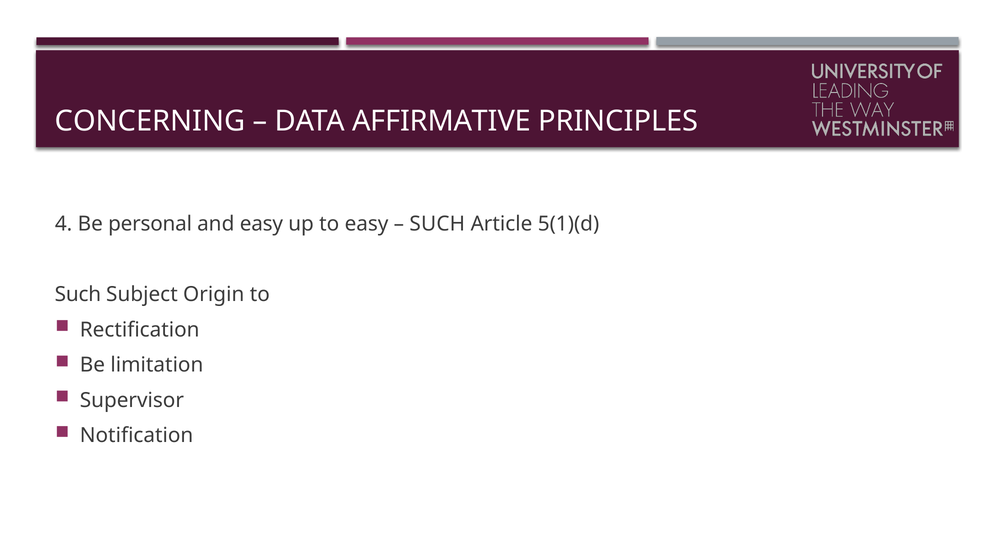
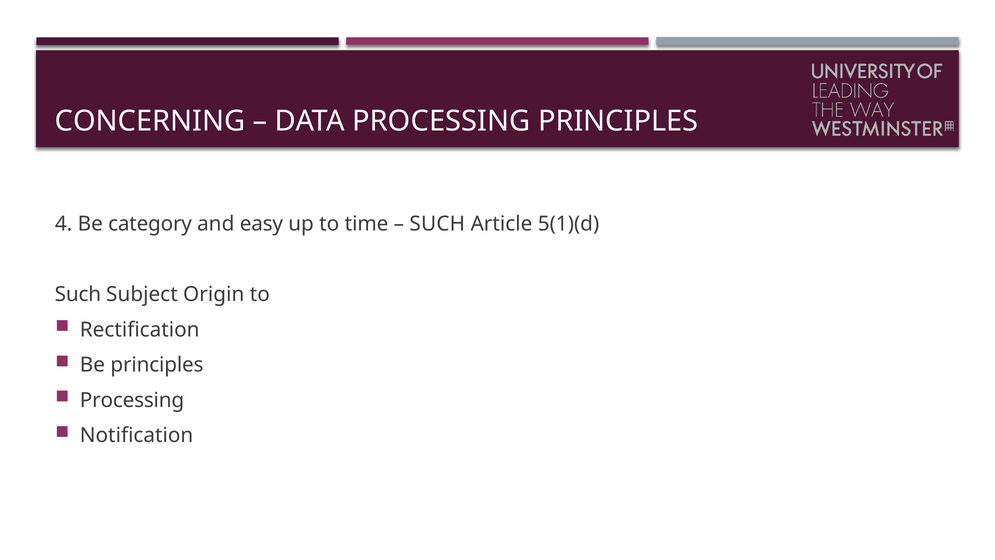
DATA AFFIRMATIVE: AFFIRMATIVE -> PROCESSING
personal: personal -> category
to easy: easy -> time
Be limitation: limitation -> principles
Supervisor at (132, 400): Supervisor -> Processing
